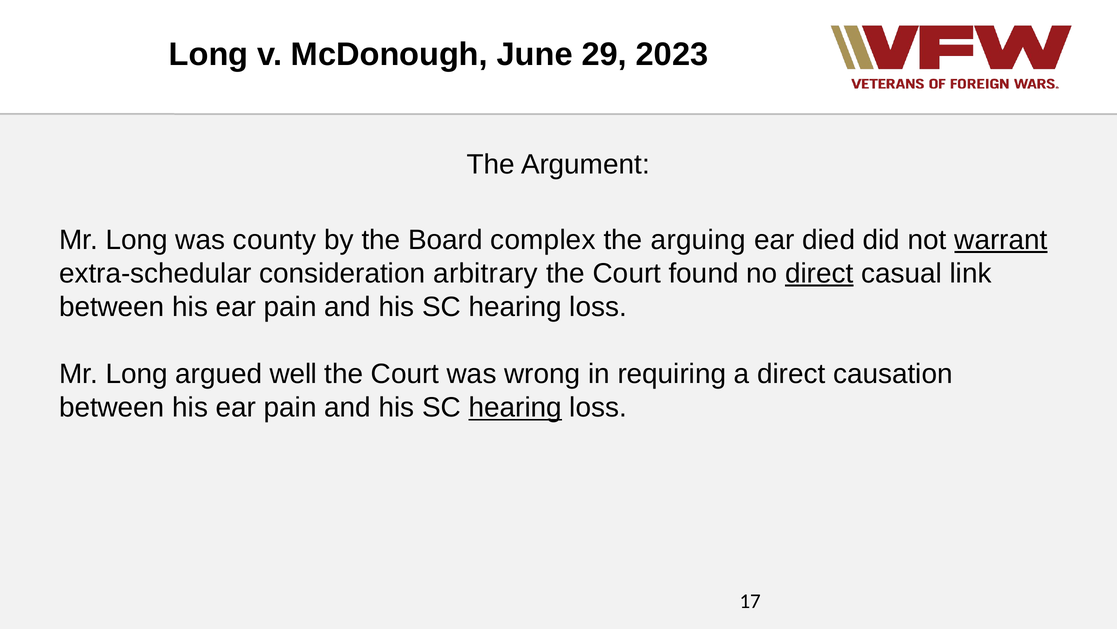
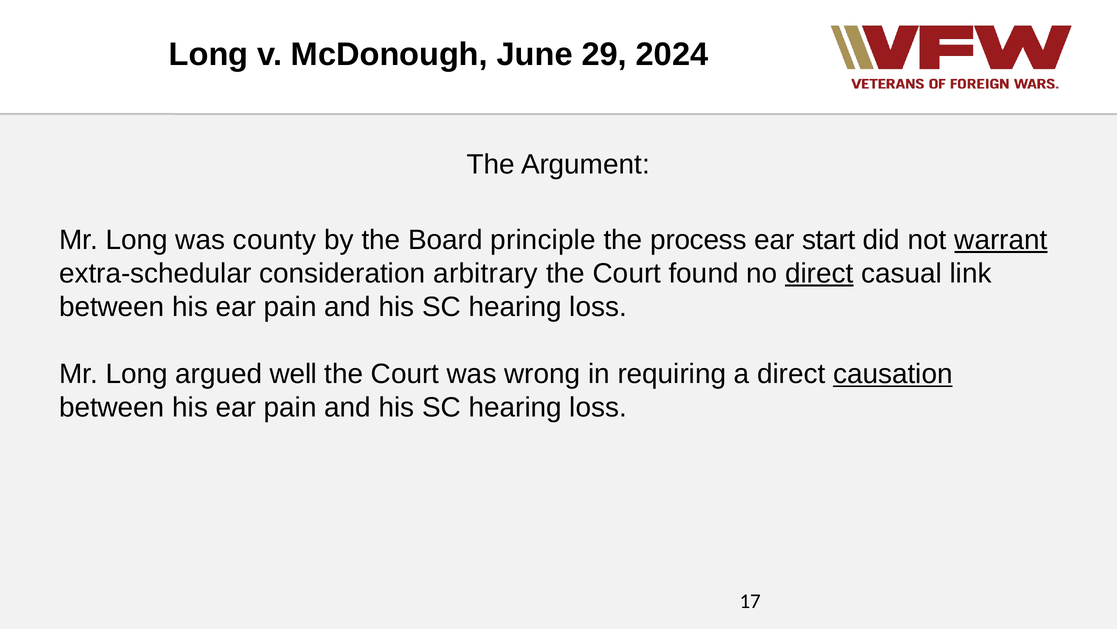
2023: 2023 -> 2024
complex: complex -> principle
arguing: arguing -> process
died: died -> start
causation underline: none -> present
hearing at (515, 407) underline: present -> none
